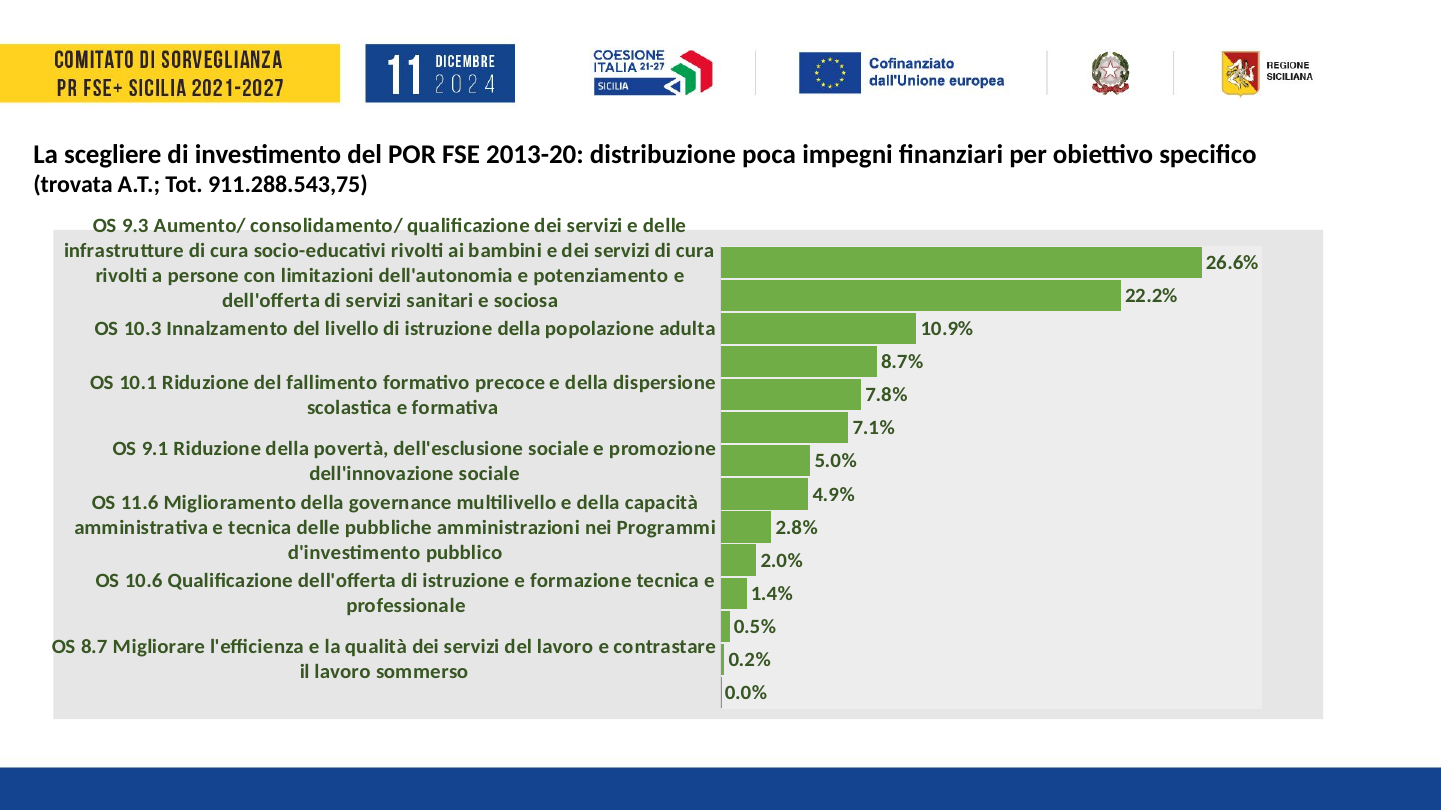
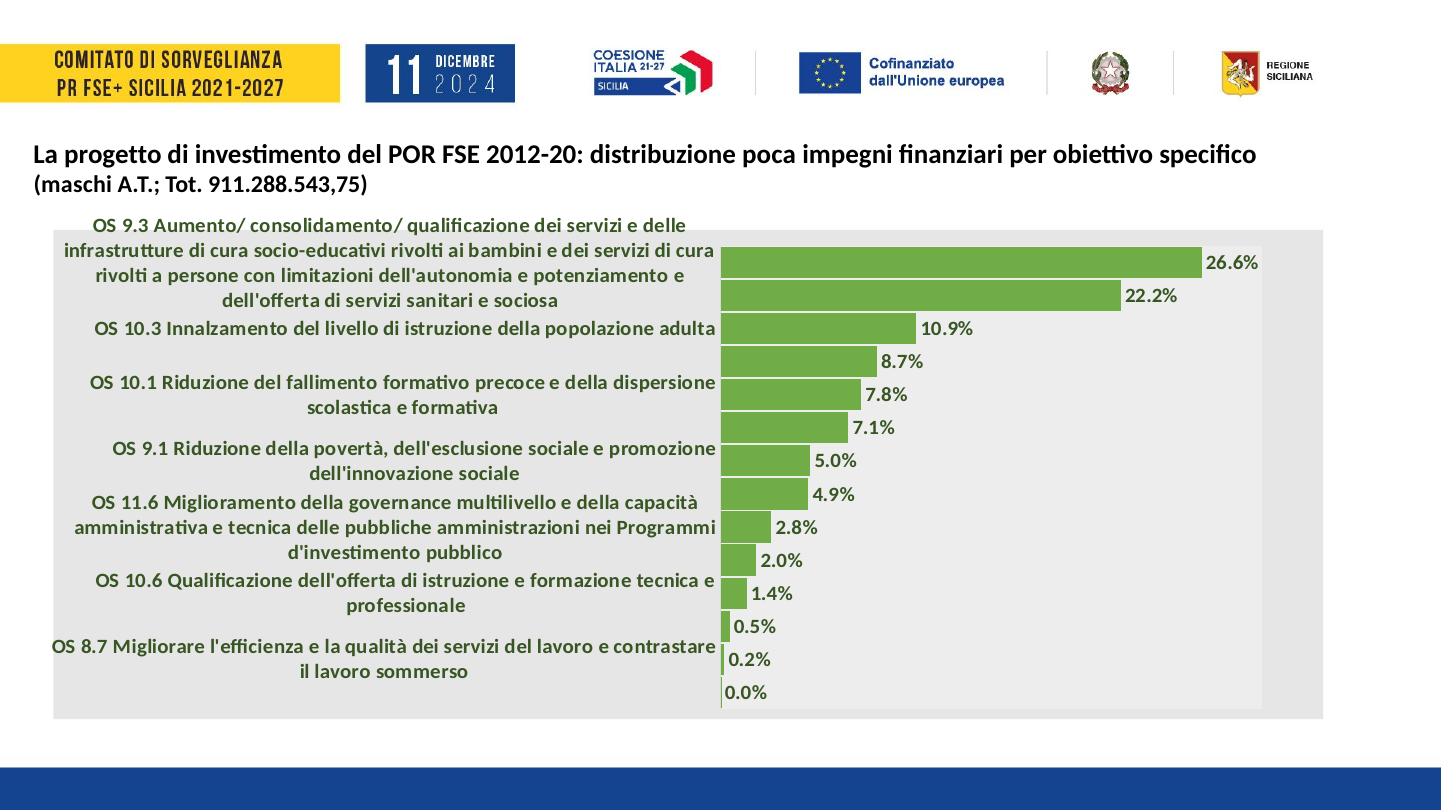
scegliere: scegliere -> progetto
2013-20: 2013-20 -> 2012-20
trovata: trovata -> maschi
